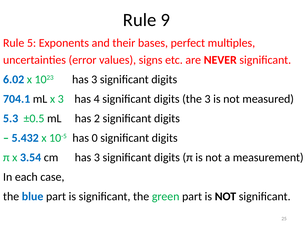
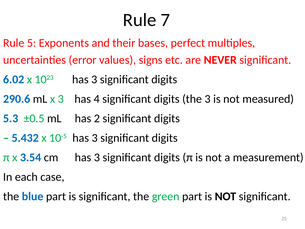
9: 9 -> 7
704.1: 704.1 -> 290.6
10-5 has 0: 0 -> 3
